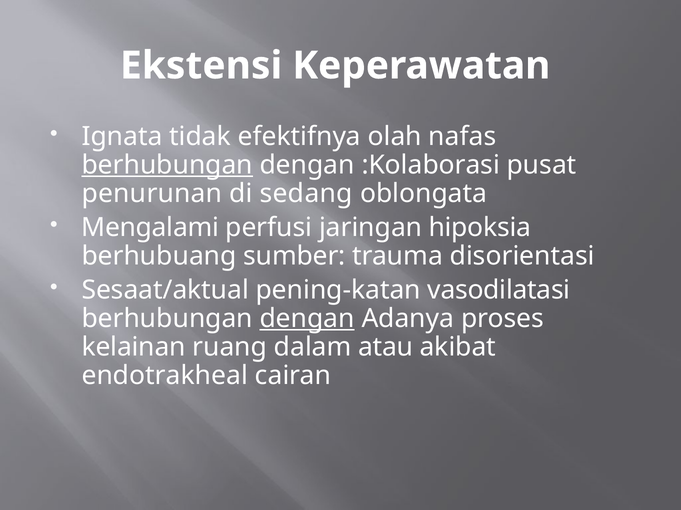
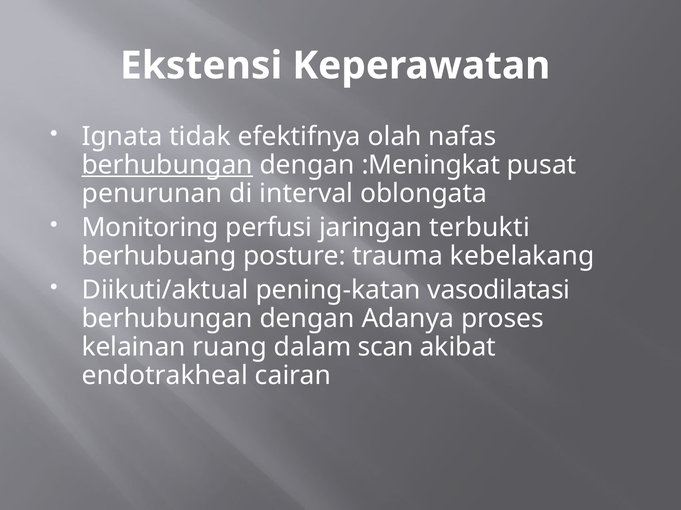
:Kolaborasi: :Kolaborasi -> :Meningkat
sedang: sedang -> interval
Mengalami: Mengalami -> Monitoring
hipoksia: hipoksia -> terbukti
sumber: sumber -> posture
disorientasi: disorientasi -> kebelakang
Sesaat/aktual: Sesaat/aktual -> Diikuti/aktual
dengan at (307, 319) underline: present -> none
atau: atau -> scan
